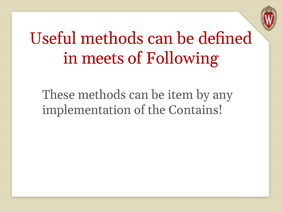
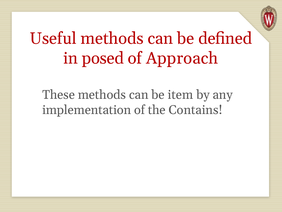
meets: meets -> posed
Following: Following -> Approach
